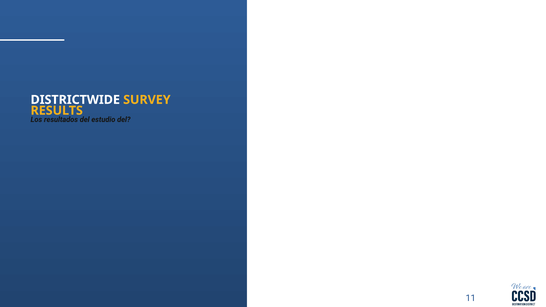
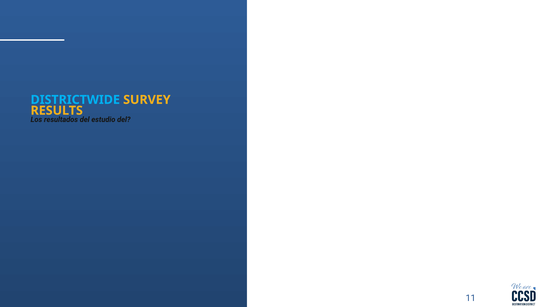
DISTRICTWIDE colour: white -> light blue
